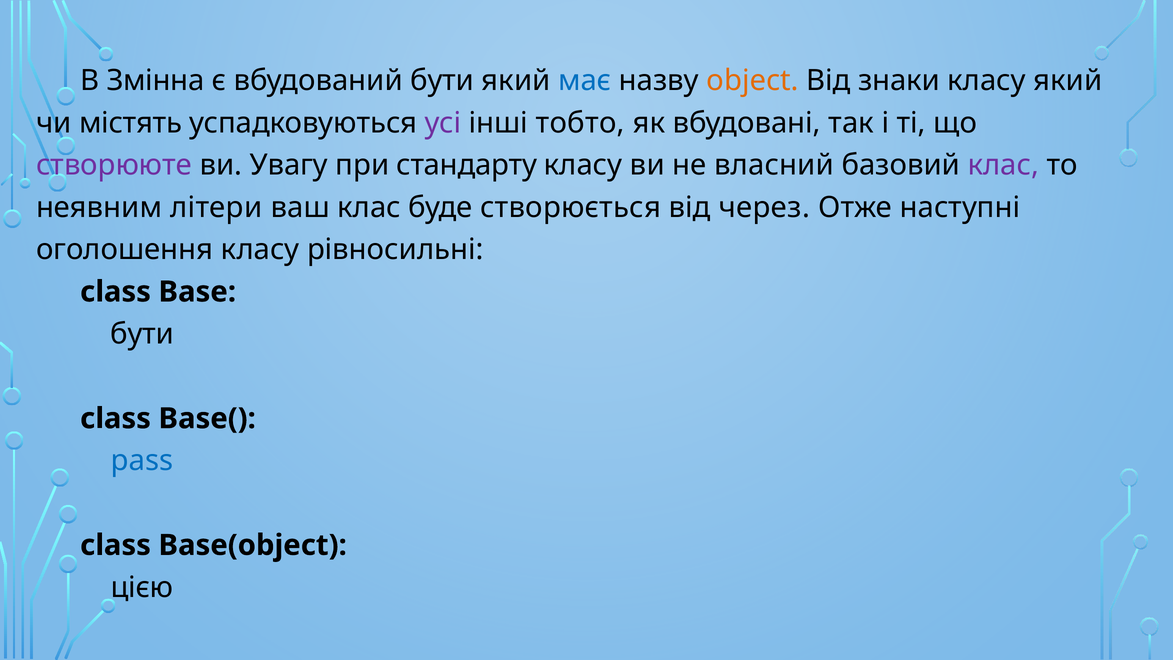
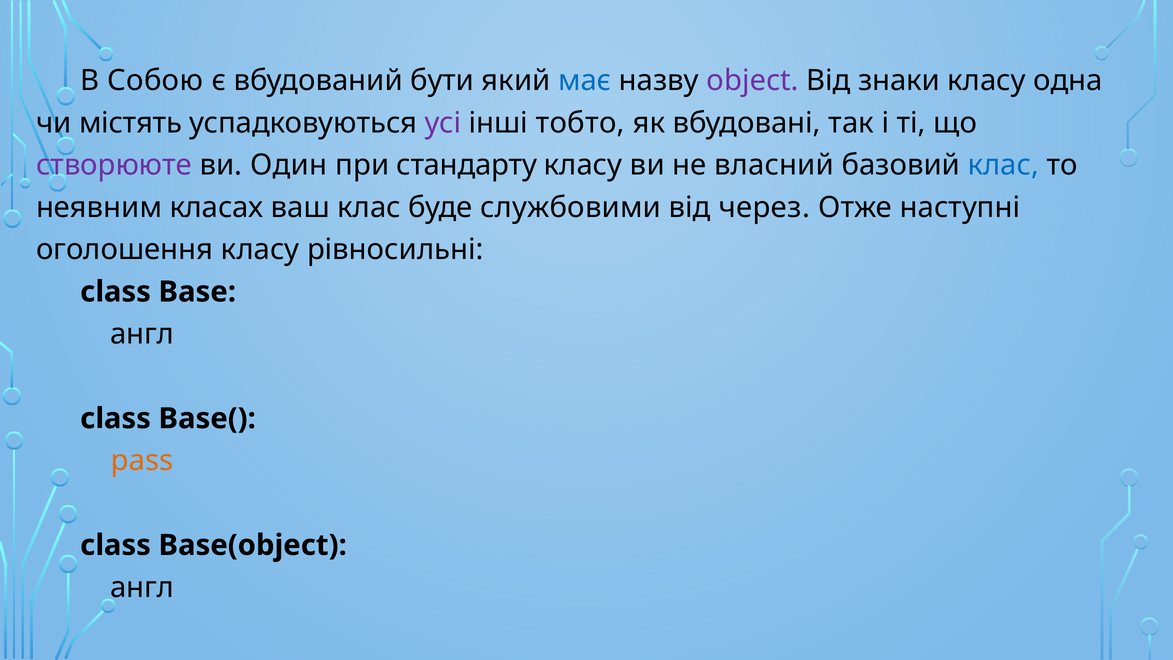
Змінна: Змінна -> Собою
object colour: orange -> purple
класу який: який -> одна
Увагу: Увагу -> Один
клас at (1003, 165) colour: purple -> blue
літери: літери -> класах
створюється: створюється -> службовими
бути at (142, 334): бути -> англ
pass colour: blue -> orange
цією at (142, 587): цією -> англ
